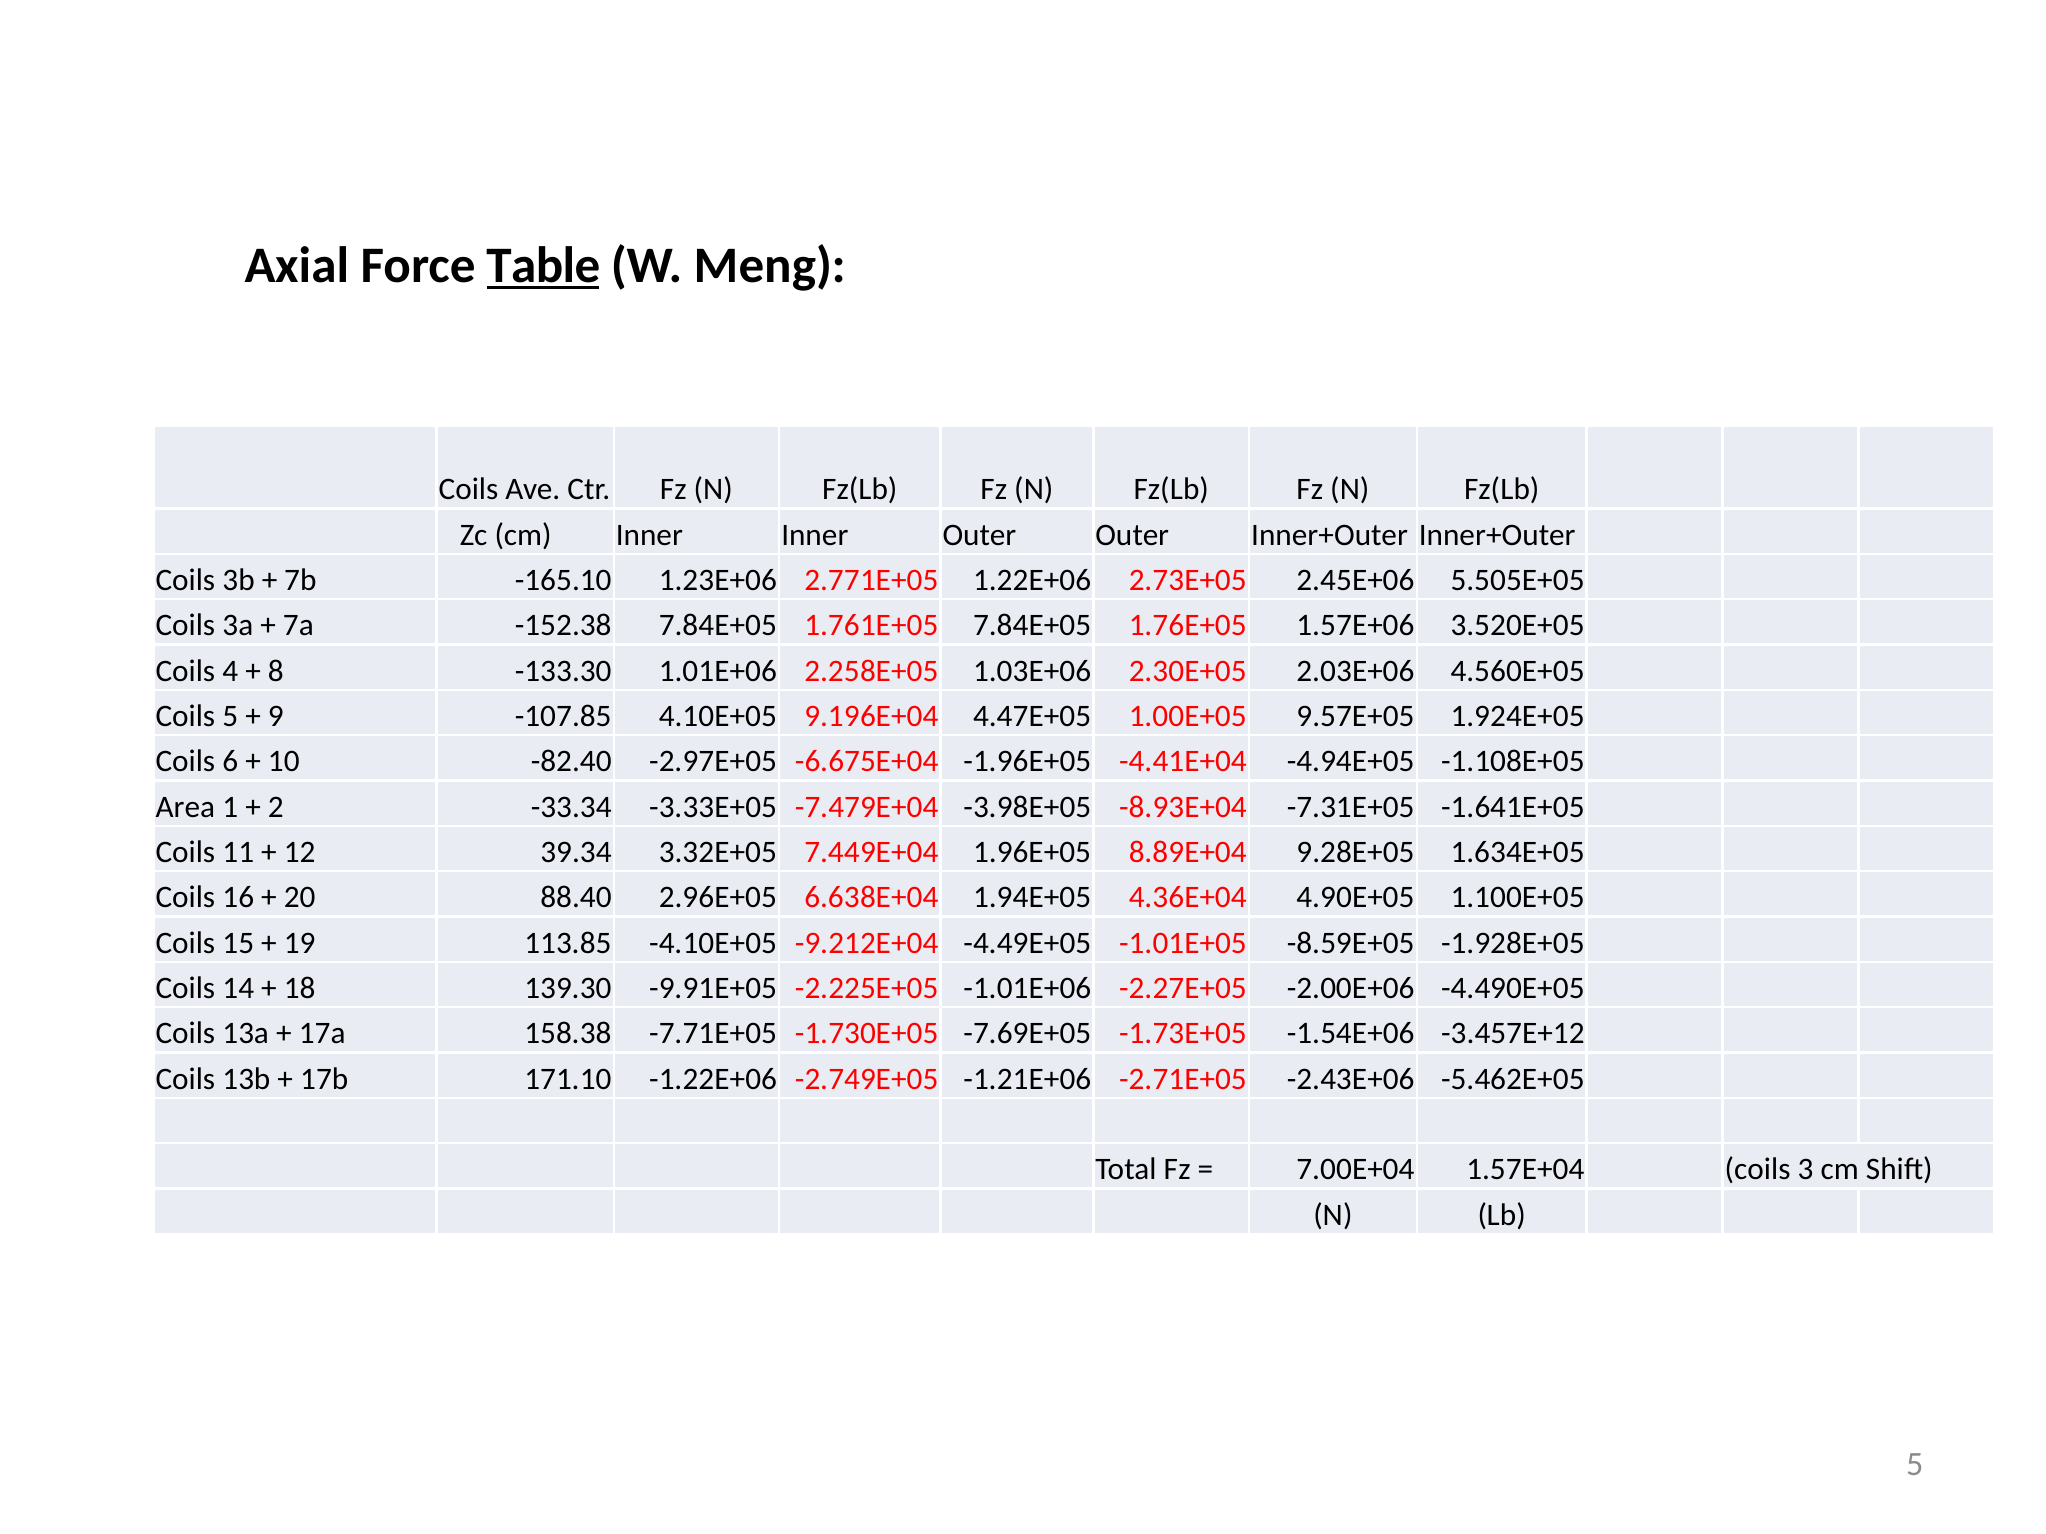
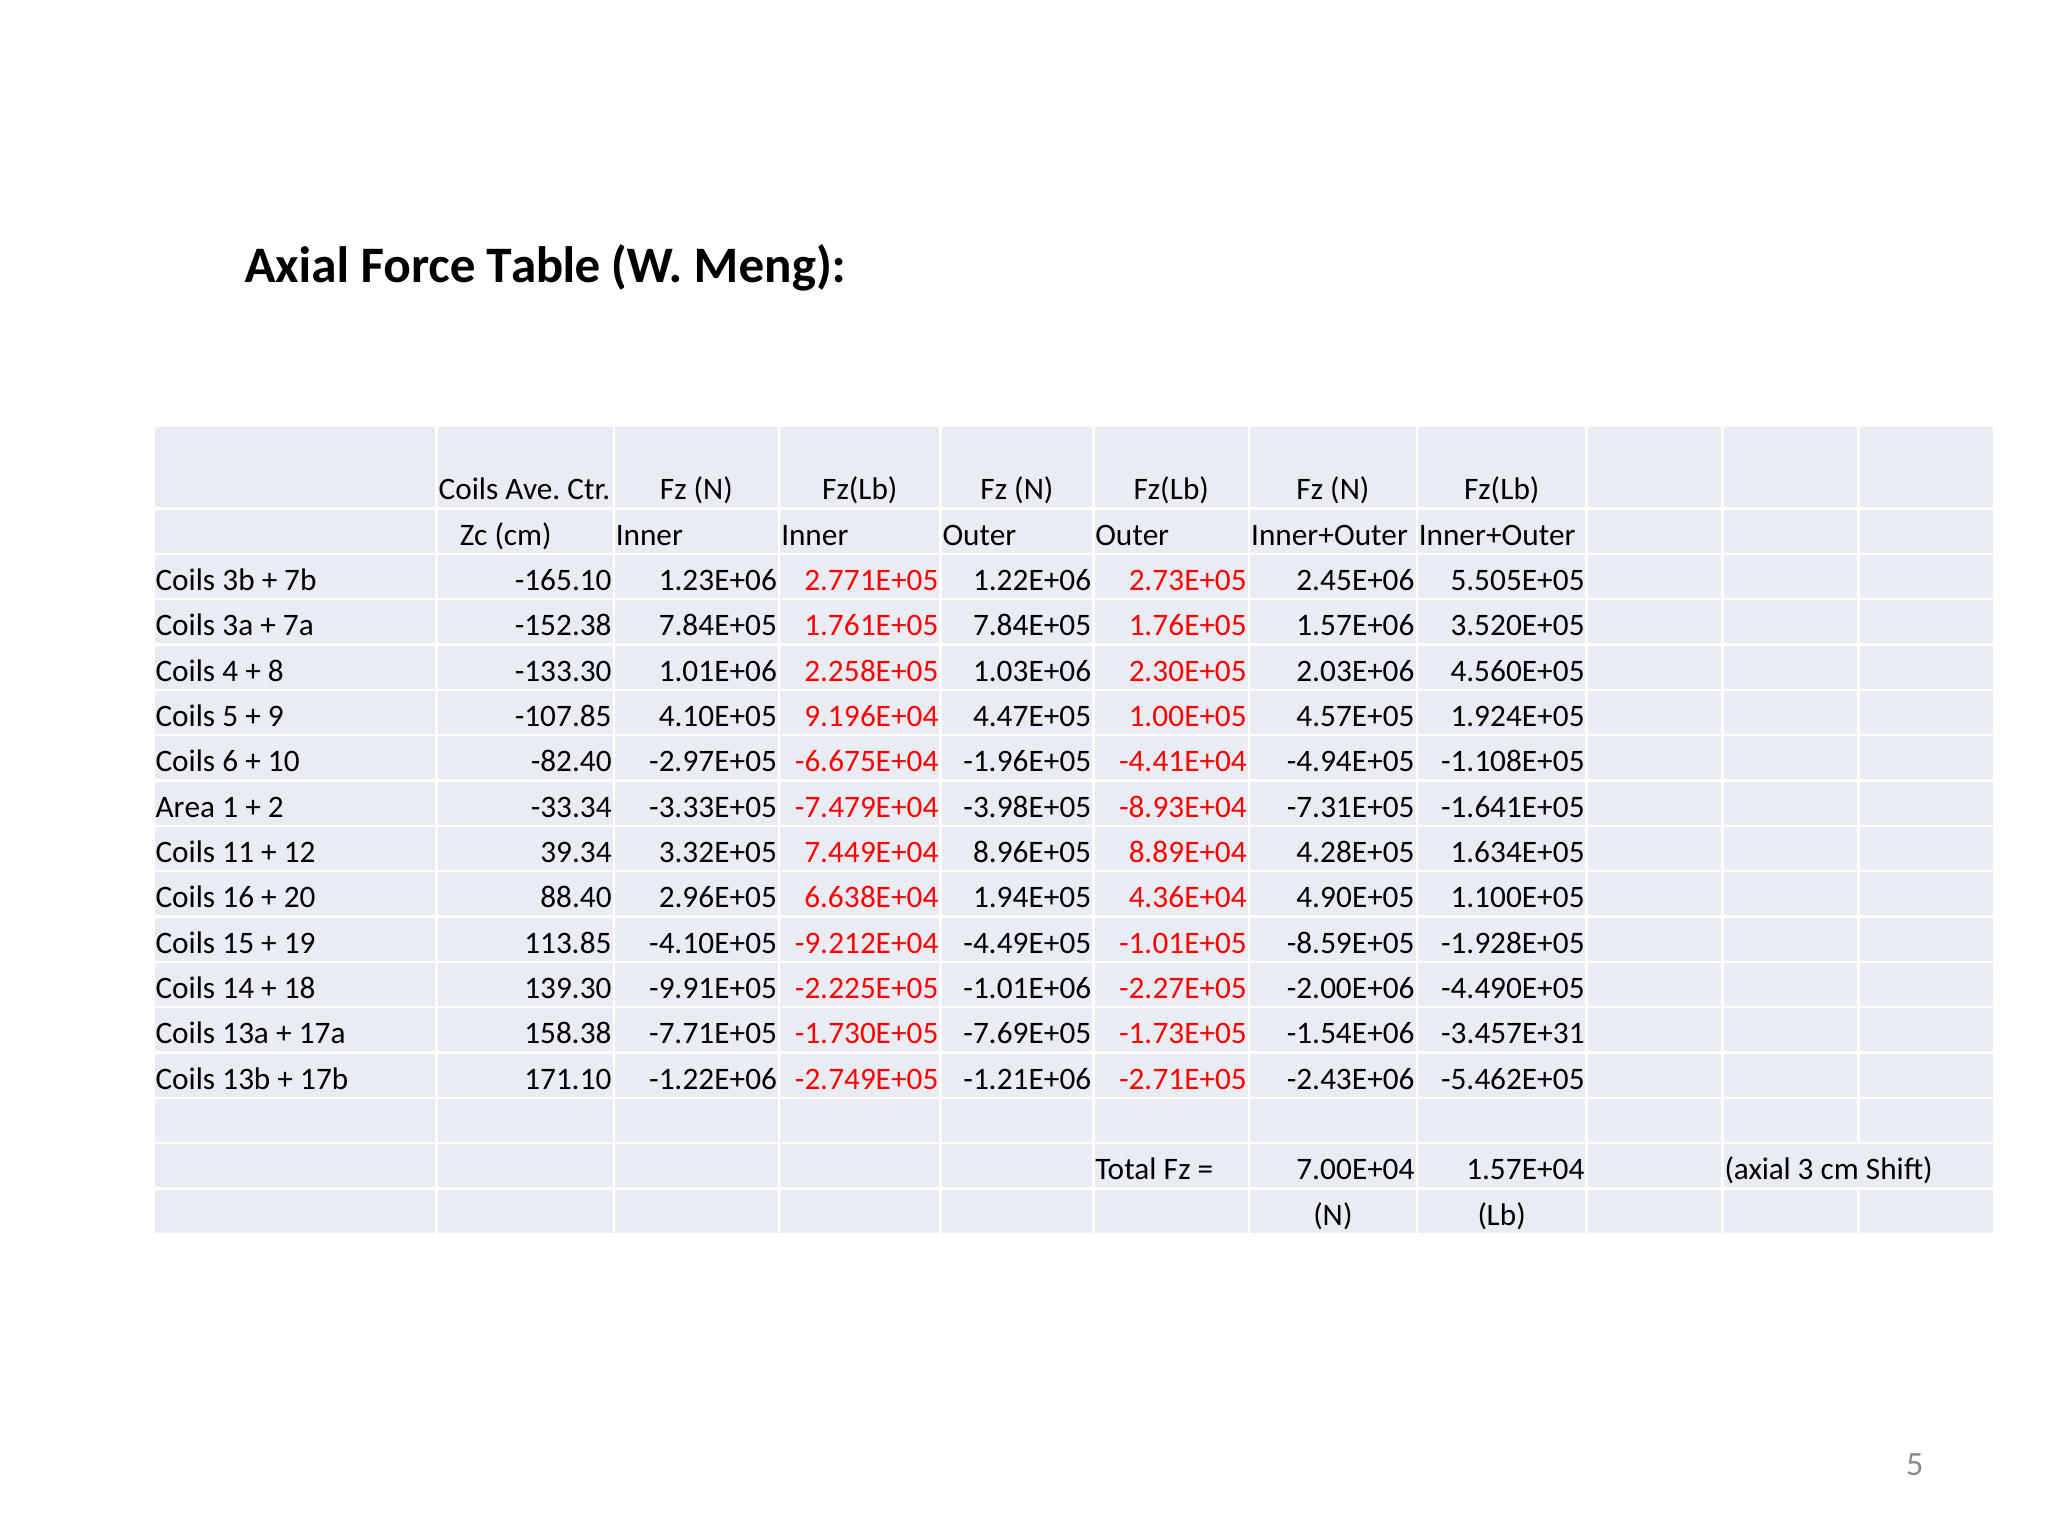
Table underline: present -> none
9.57E+05: 9.57E+05 -> 4.57E+05
1.96E+05: 1.96E+05 -> 8.96E+05
9.28E+05: 9.28E+05 -> 4.28E+05
-3.457E+12: -3.457E+12 -> -3.457E+31
1.57E+04 coils: coils -> axial
